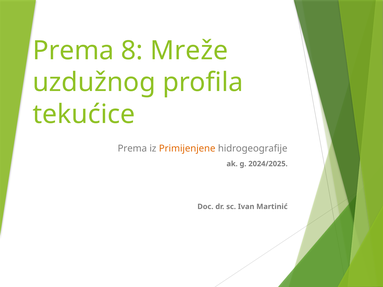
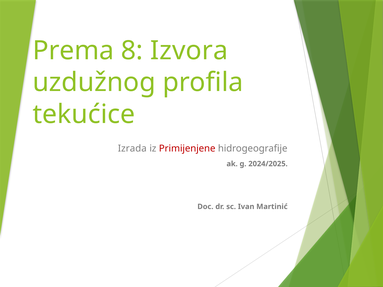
Mreže: Mreže -> Izvora
Prema at (132, 149): Prema -> Izrada
Primijenjene colour: orange -> red
